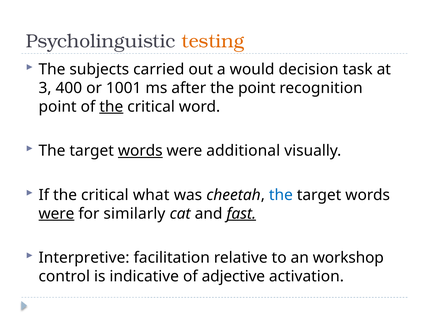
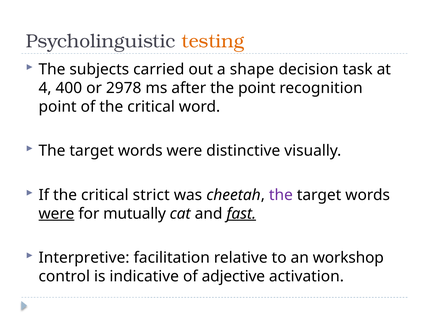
would: would -> shape
3: 3 -> 4
1001: 1001 -> 2978
the at (111, 107) underline: present -> none
words at (140, 151) underline: present -> none
additional: additional -> distinctive
what: what -> strict
the at (281, 195) colour: blue -> purple
similarly: similarly -> mutually
